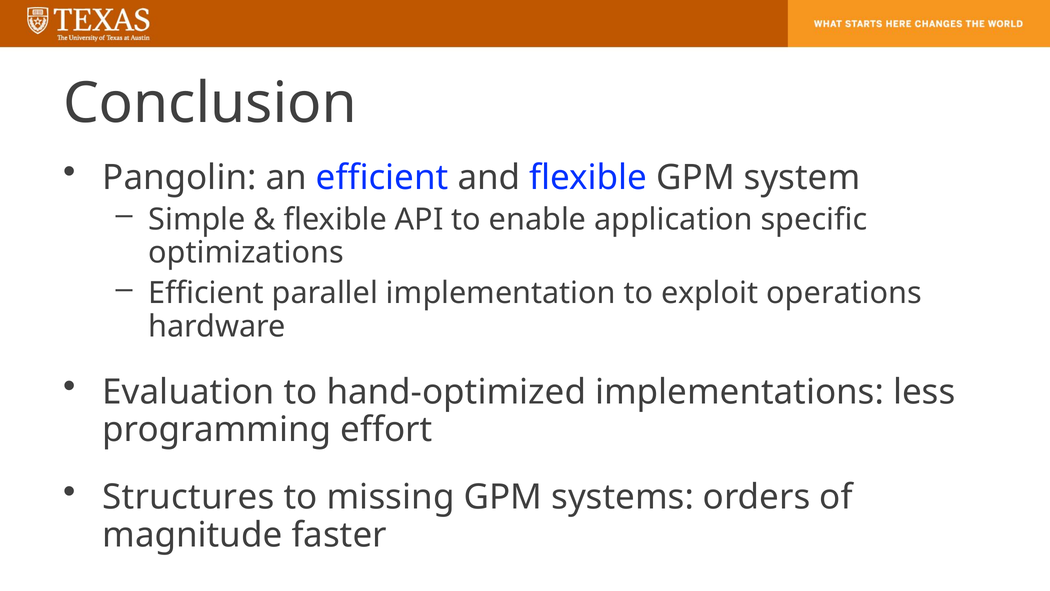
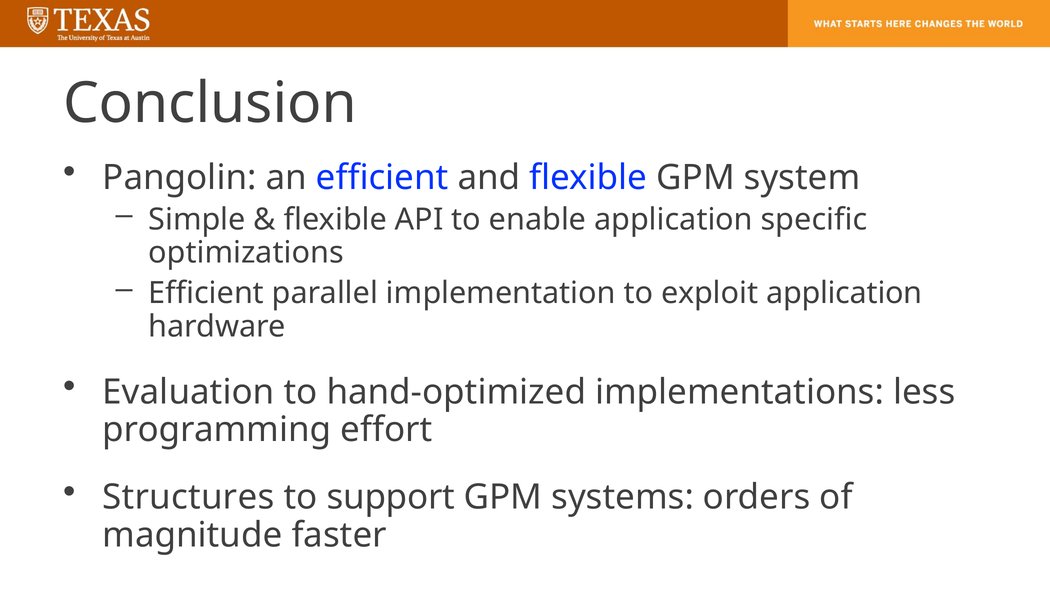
exploit operations: operations -> application
missing: missing -> support
